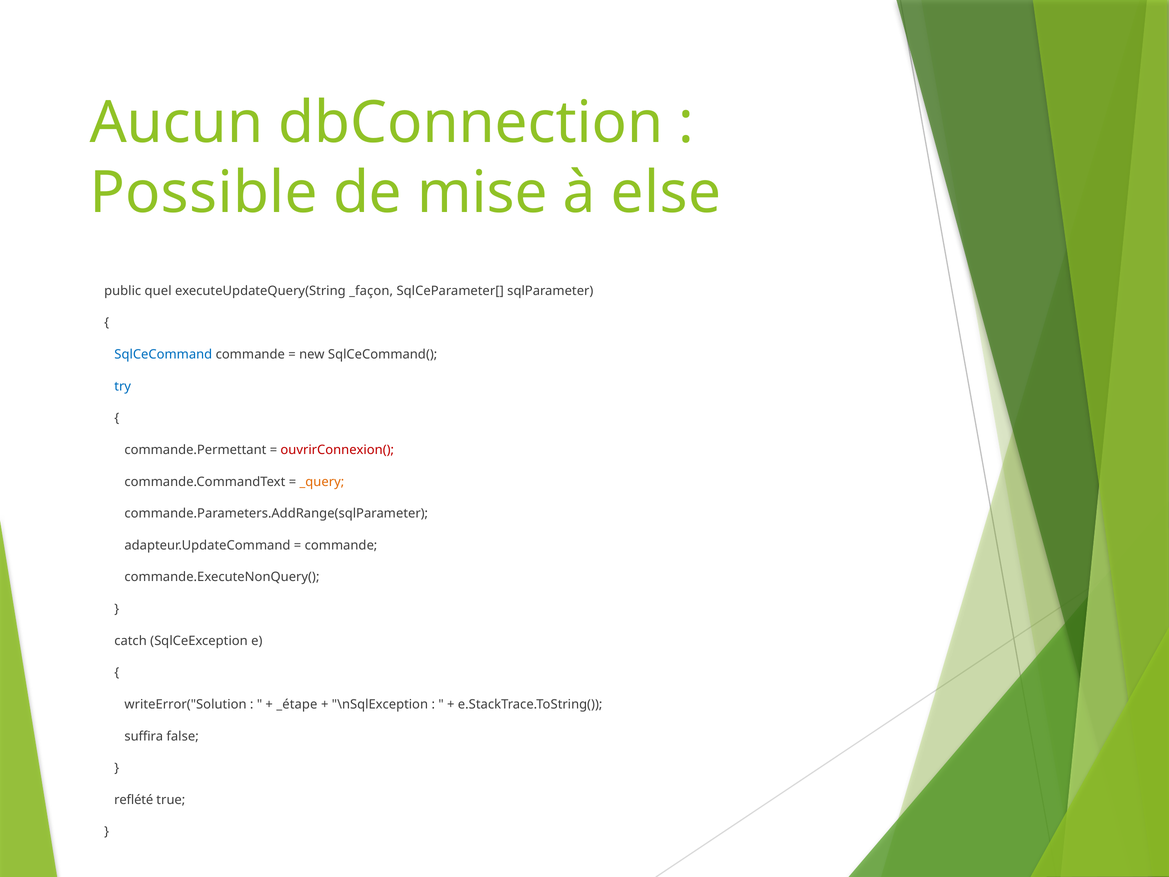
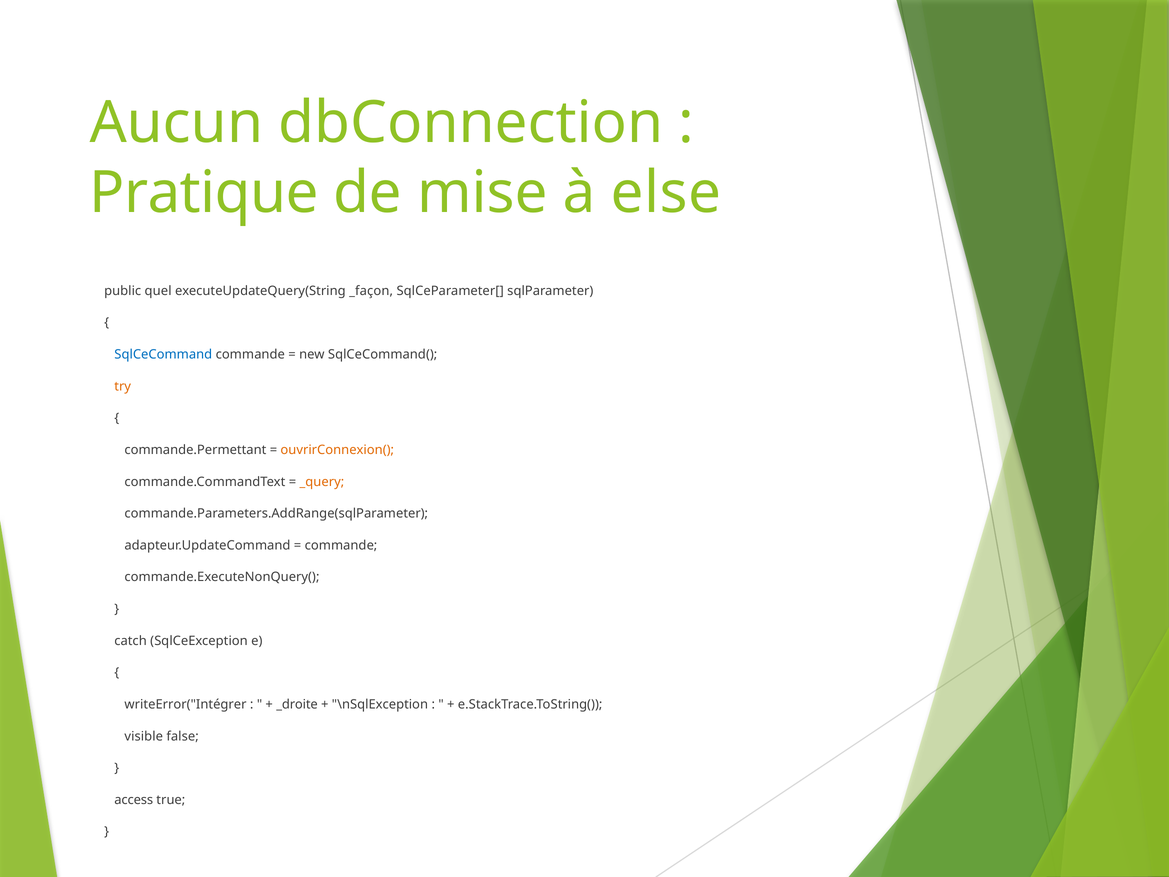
Possible: Possible -> Pratique
try colour: blue -> orange
ouvrirConnexion( colour: red -> orange
writeError("Solution: writeError("Solution -> writeError("Intégrer
_étape: _étape -> _droite
suffira: suffira -> visible
reflété: reflété -> access
